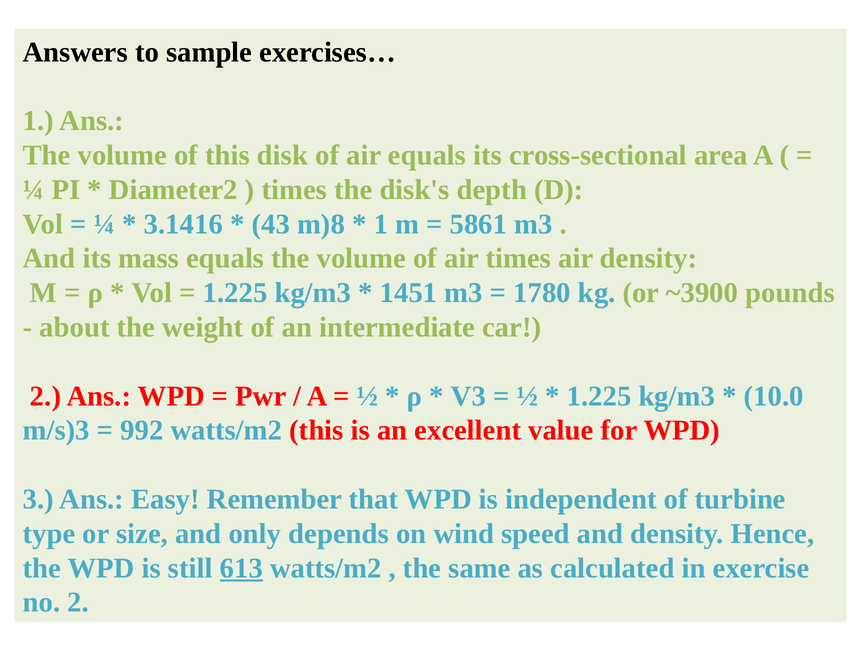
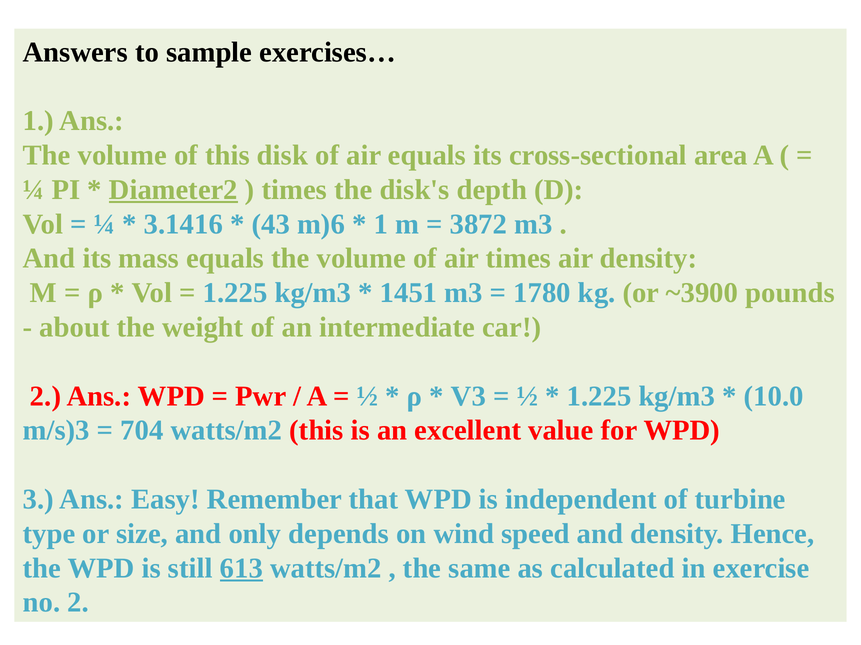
Diameter2 underline: none -> present
m)8: m)8 -> m)6
5861: 5861 -> 3872
992: 992 -> 704
